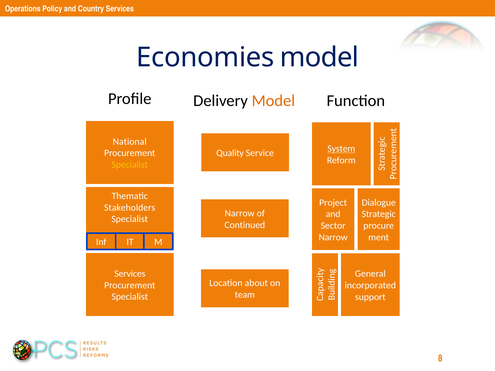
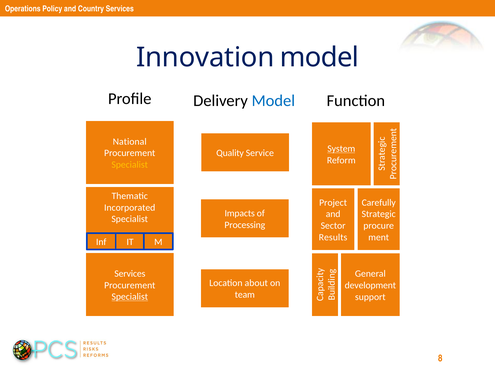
Economies: Economies -> Innovation
Model at (273, 101) colour: orange -> blue
Dialogue: Dialogue -> Carefully
Stakeholders: Stakeholders -> Incorporated
Narrow at (240, 213): Narrow -> Impacts
Continued: Continued -> Processing
Narrow at (333, 237): Narrow -> Results
incorporated: incorporated -> development
Specialist at (130, 297) underline: none -> present
